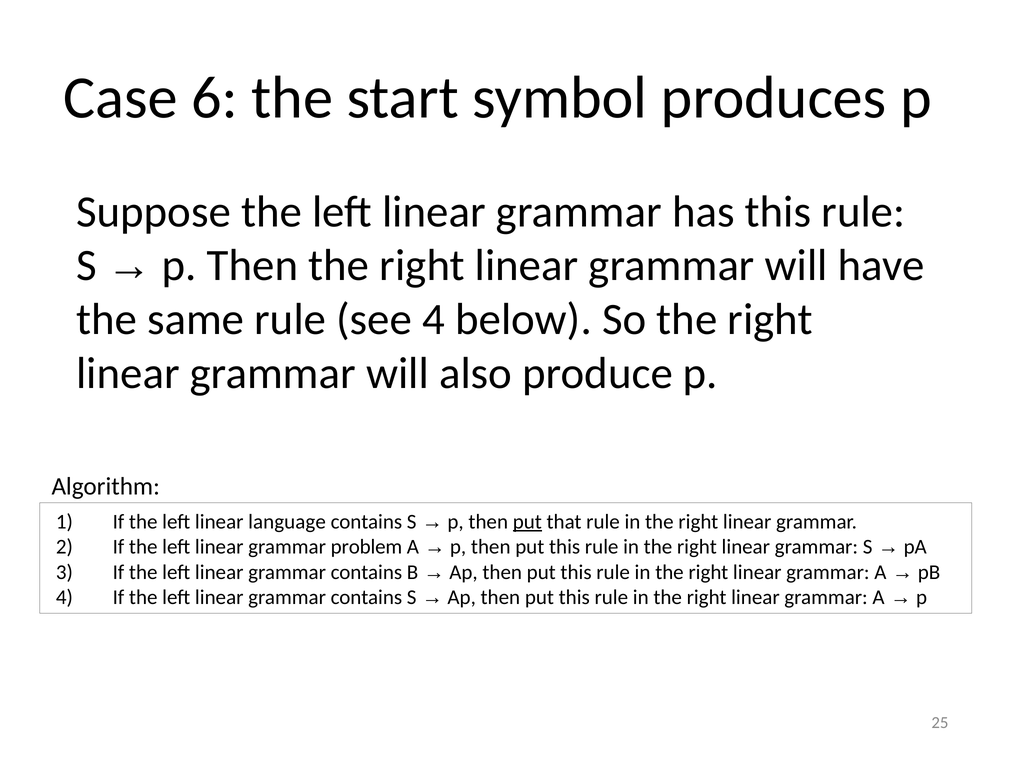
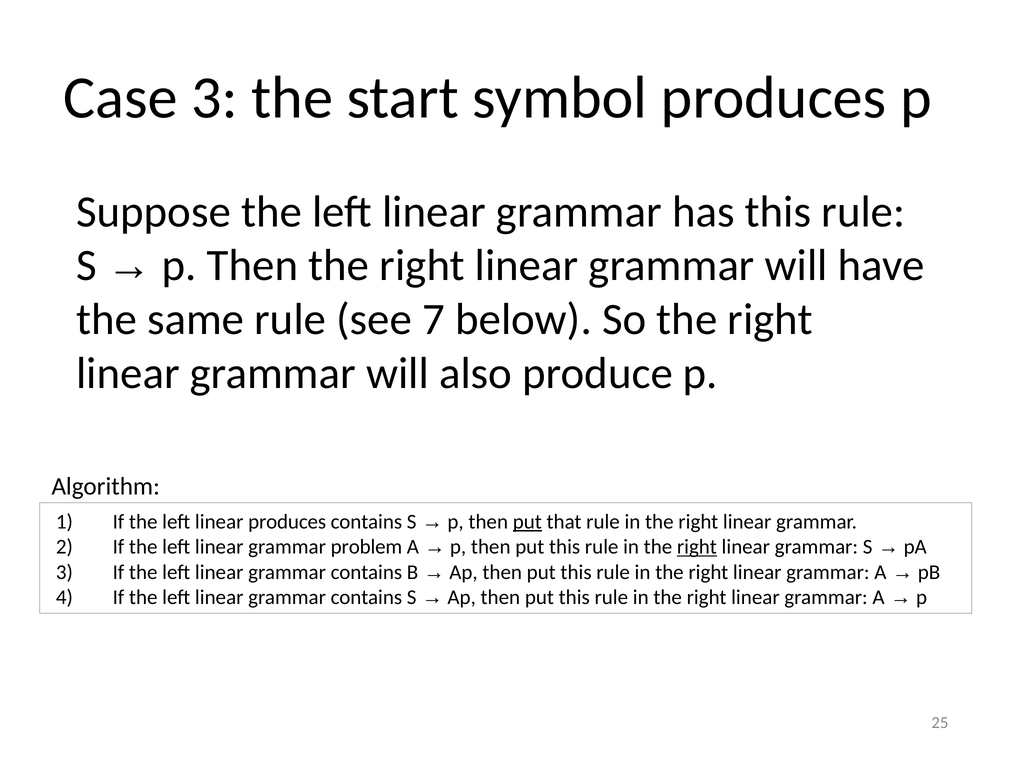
Case 6: 6 -> 3
see 4: 4 -> 7
linear language: language -> produces
right at (697, 547) underline: none -> present
